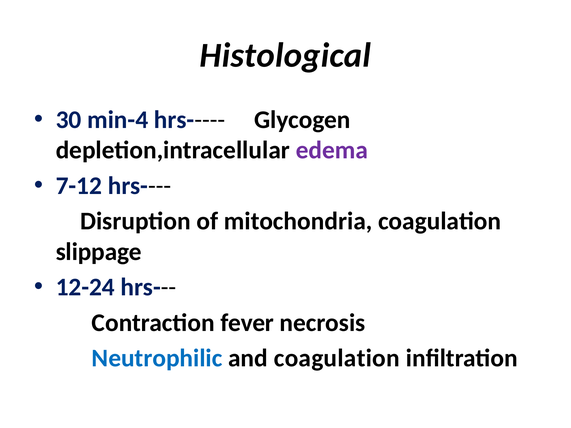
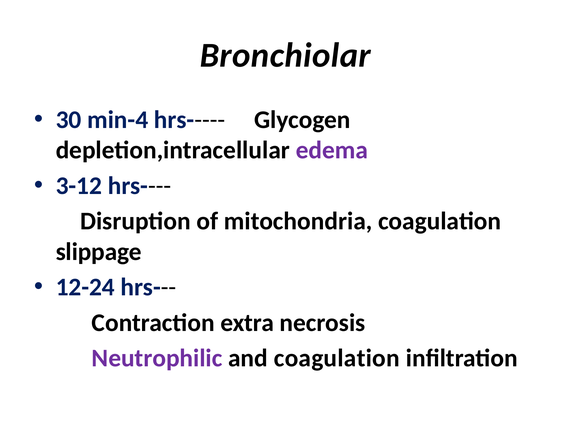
Histological: Histological -> Bronchiolar
7-12: 7-12 -> 3-12
fever: fever -> extra
Neutrophilic colour: blue -> purple
